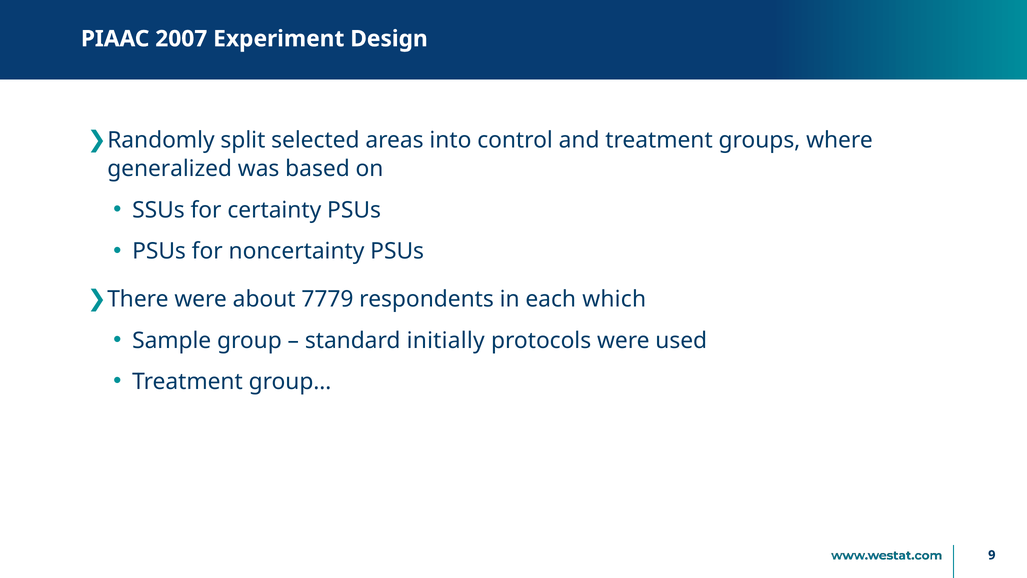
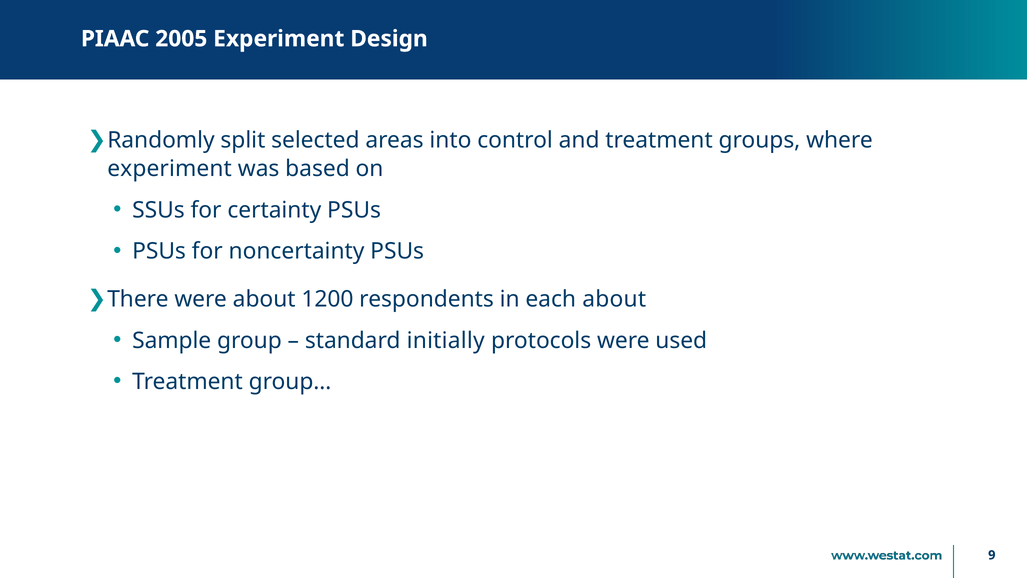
2007: 2007 -> 2005
generalized at (170, 169): generalized -> experiment
7779: 7779 -> 1200
each which: which -> about
